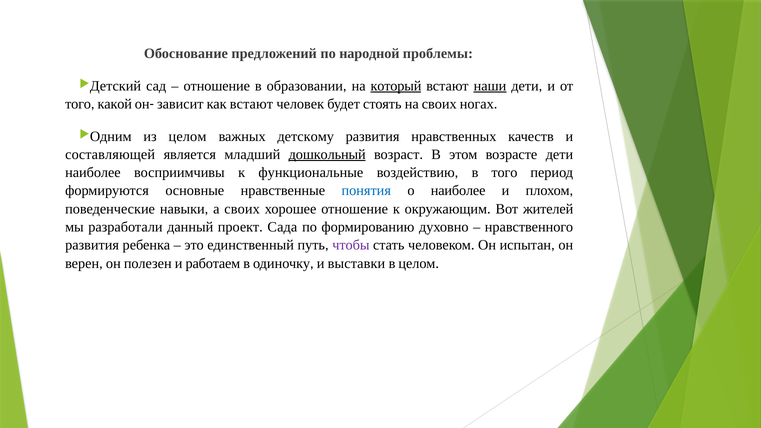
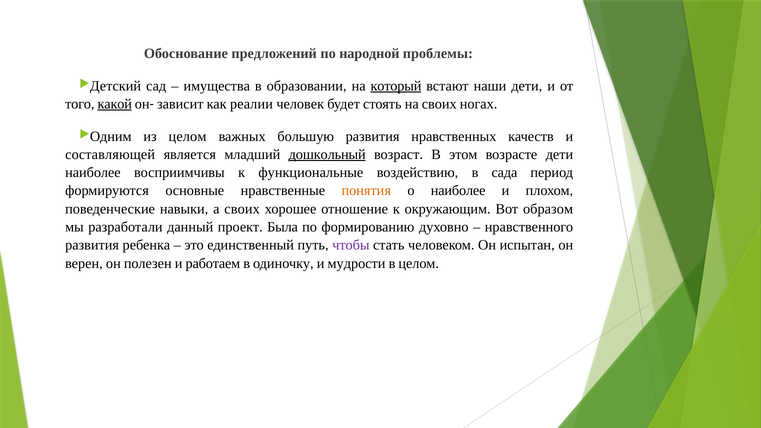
отношение at (217, 86): отношение -> имущества
наши underline: present -> none
какой underline: none -> present
как встают: встают -> реалии
детскому: детскому -> большую
в того: того -> сада
понятия colour: blue -> orange
жителей: жителей -> образом
Сада: Сада -> Была
выставки: выставки -> мудрости
